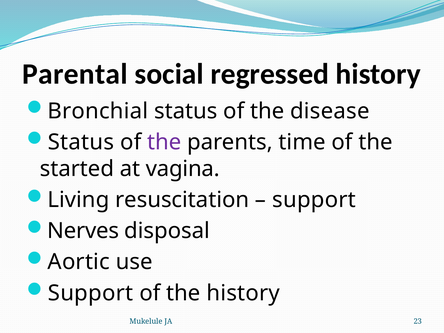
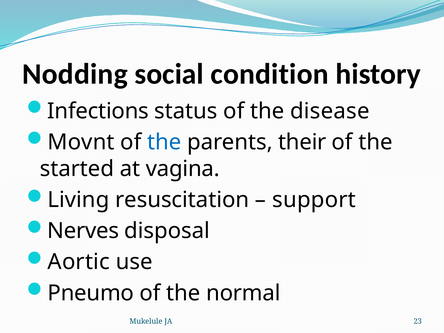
Parental: Parental -> Nodding
regressed: regressed -> condition
Bronchial: Bronchial -> Infections
Status at (81, 142): Status -> Movnt
the at (164, 142) colour: purple -> blue
time: time -> their
Support at (91, 293): Support -> Pneumo
the history: history -> normal
